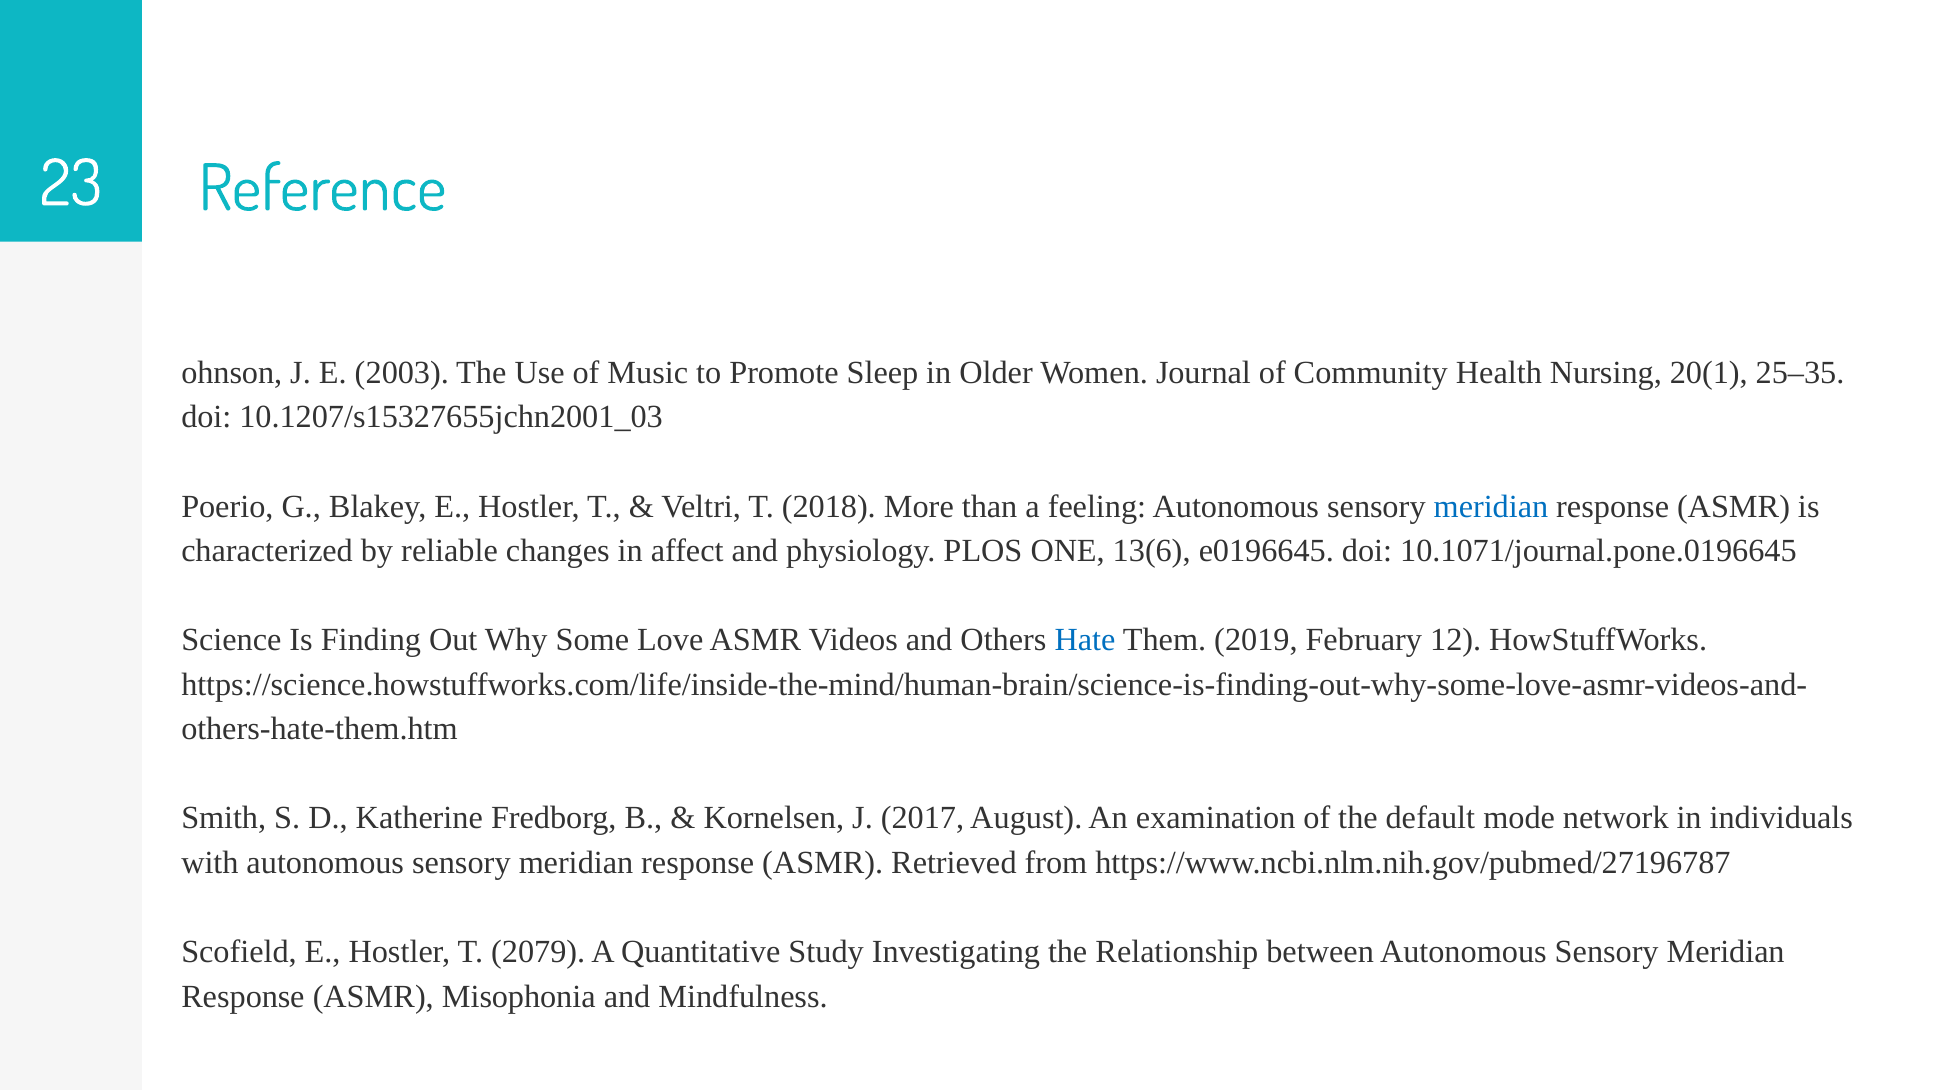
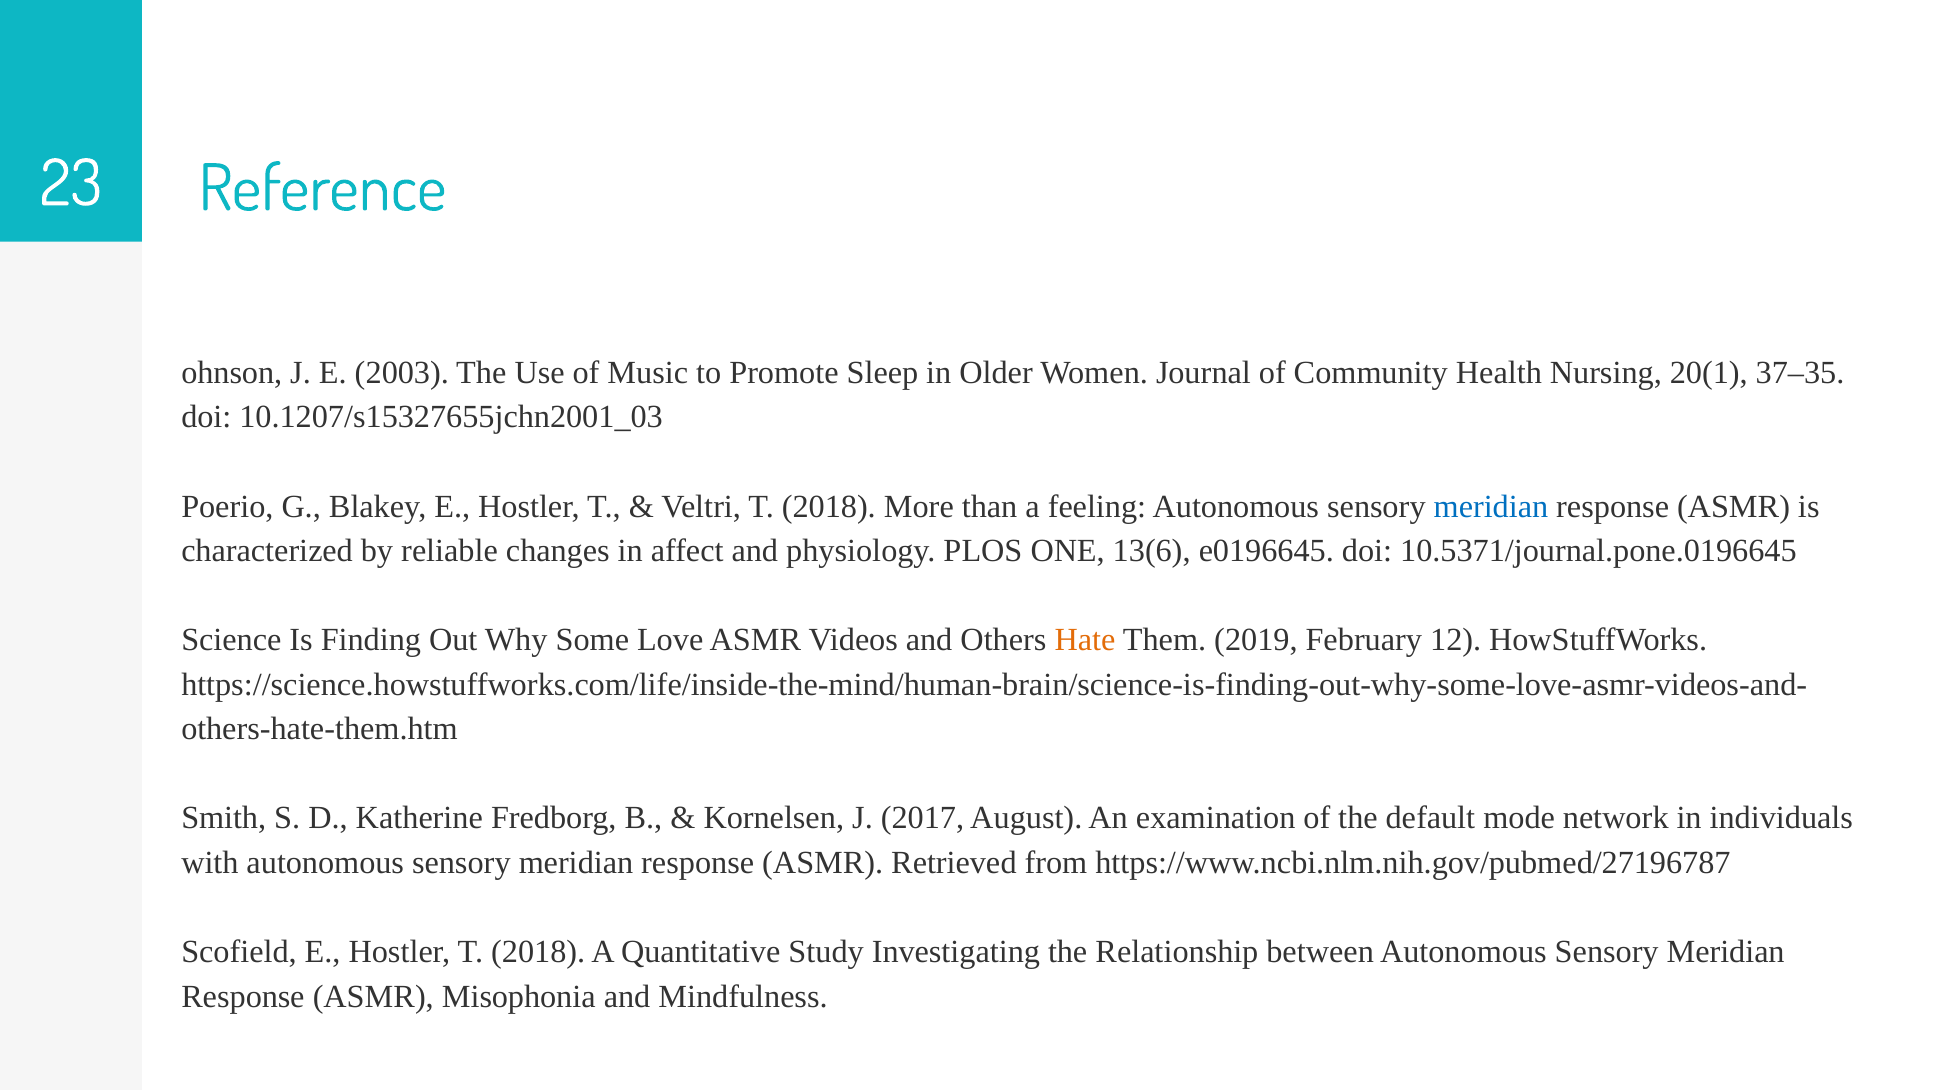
25–35: 25–35 -> 37–35
10.1071/journal.pone.0196645: 10.1071/journal.pone.0196645 -> 10.5371/journal.pone.0196645
Hate colour: blue -> orange
Hostler T 2079: 2079 -> 2018
